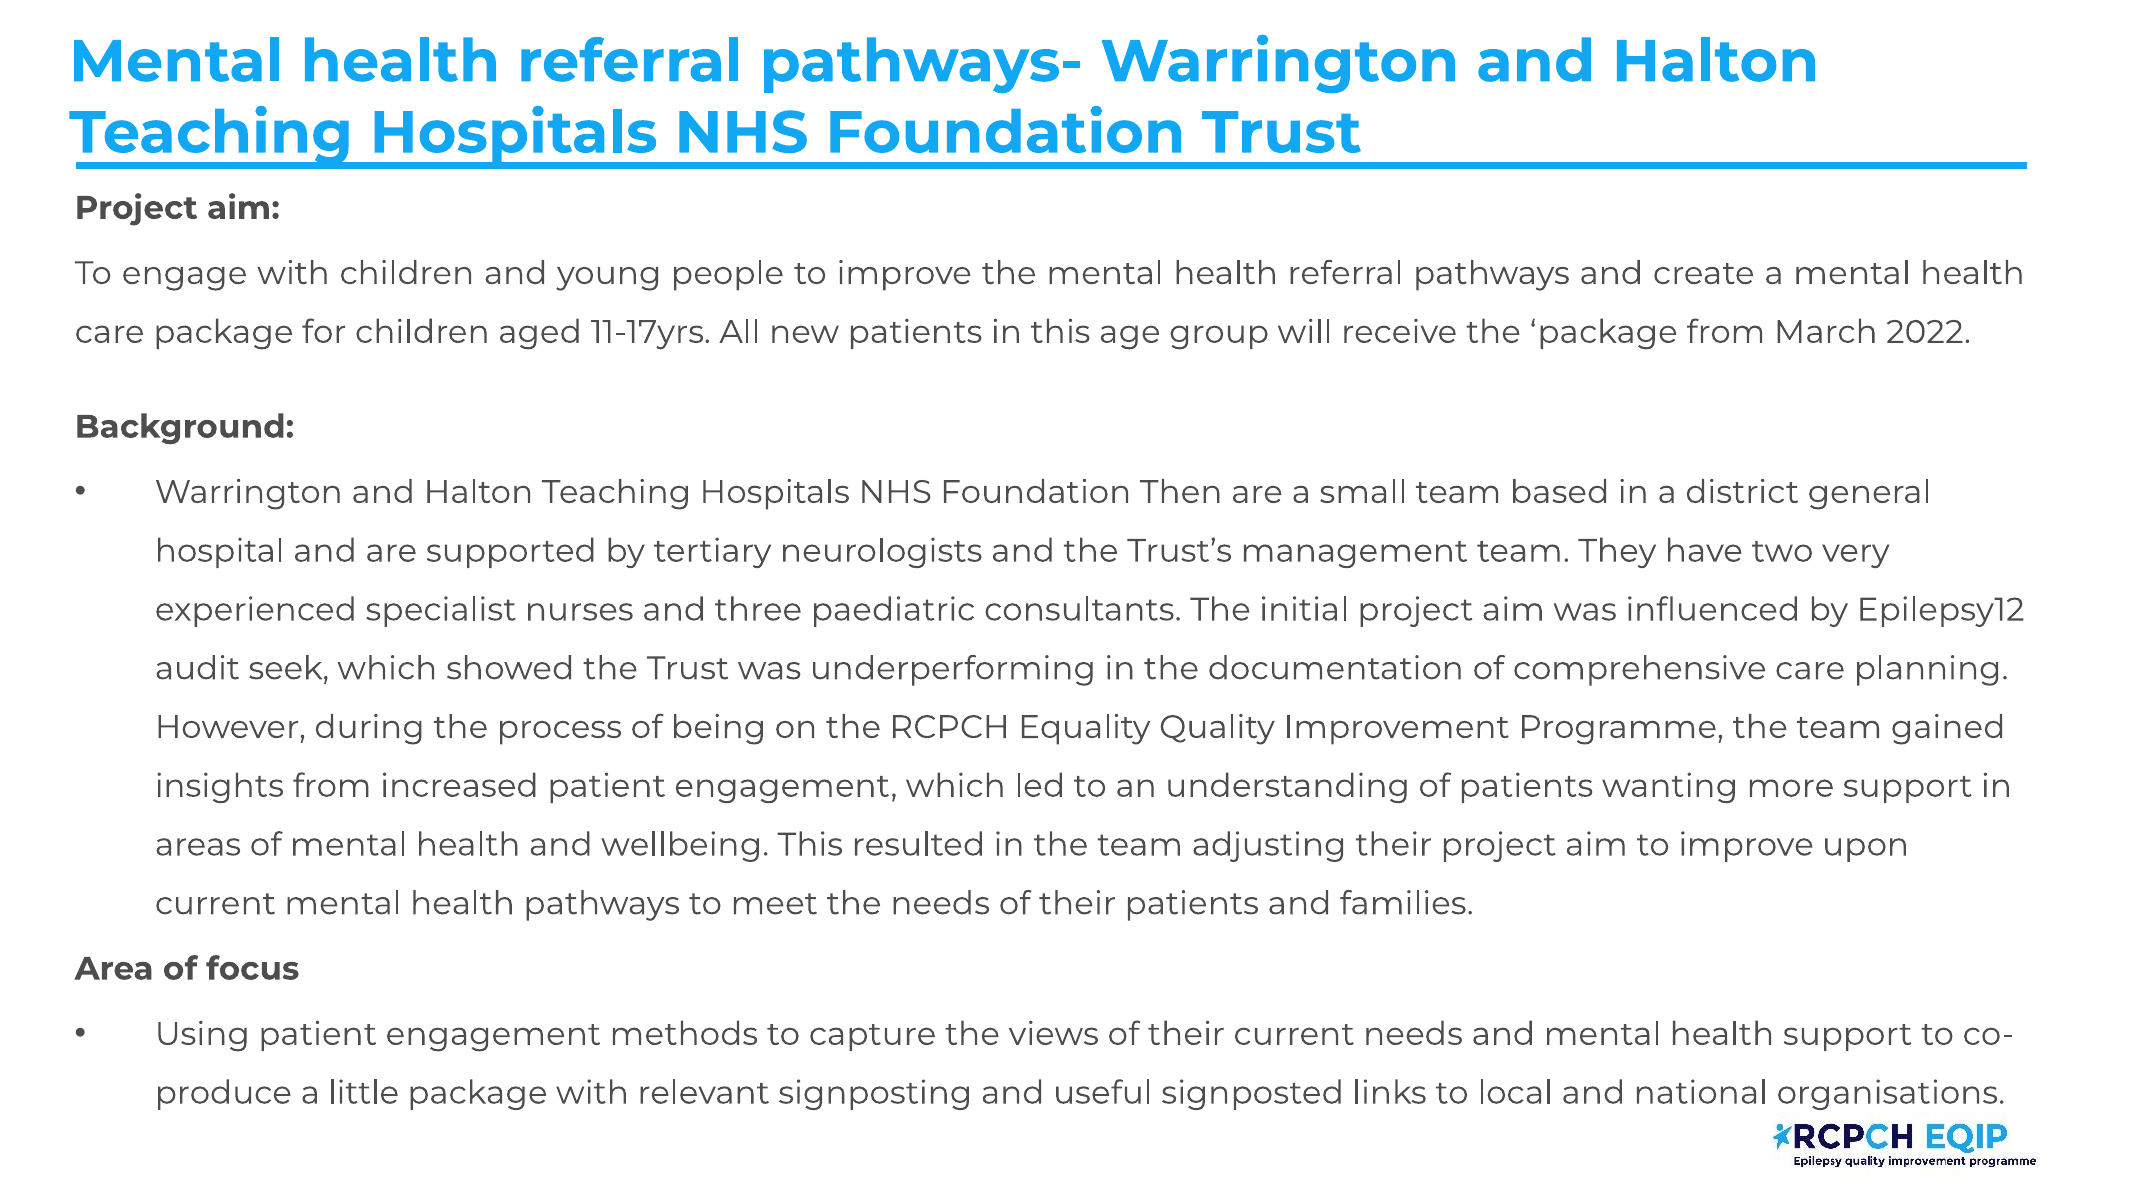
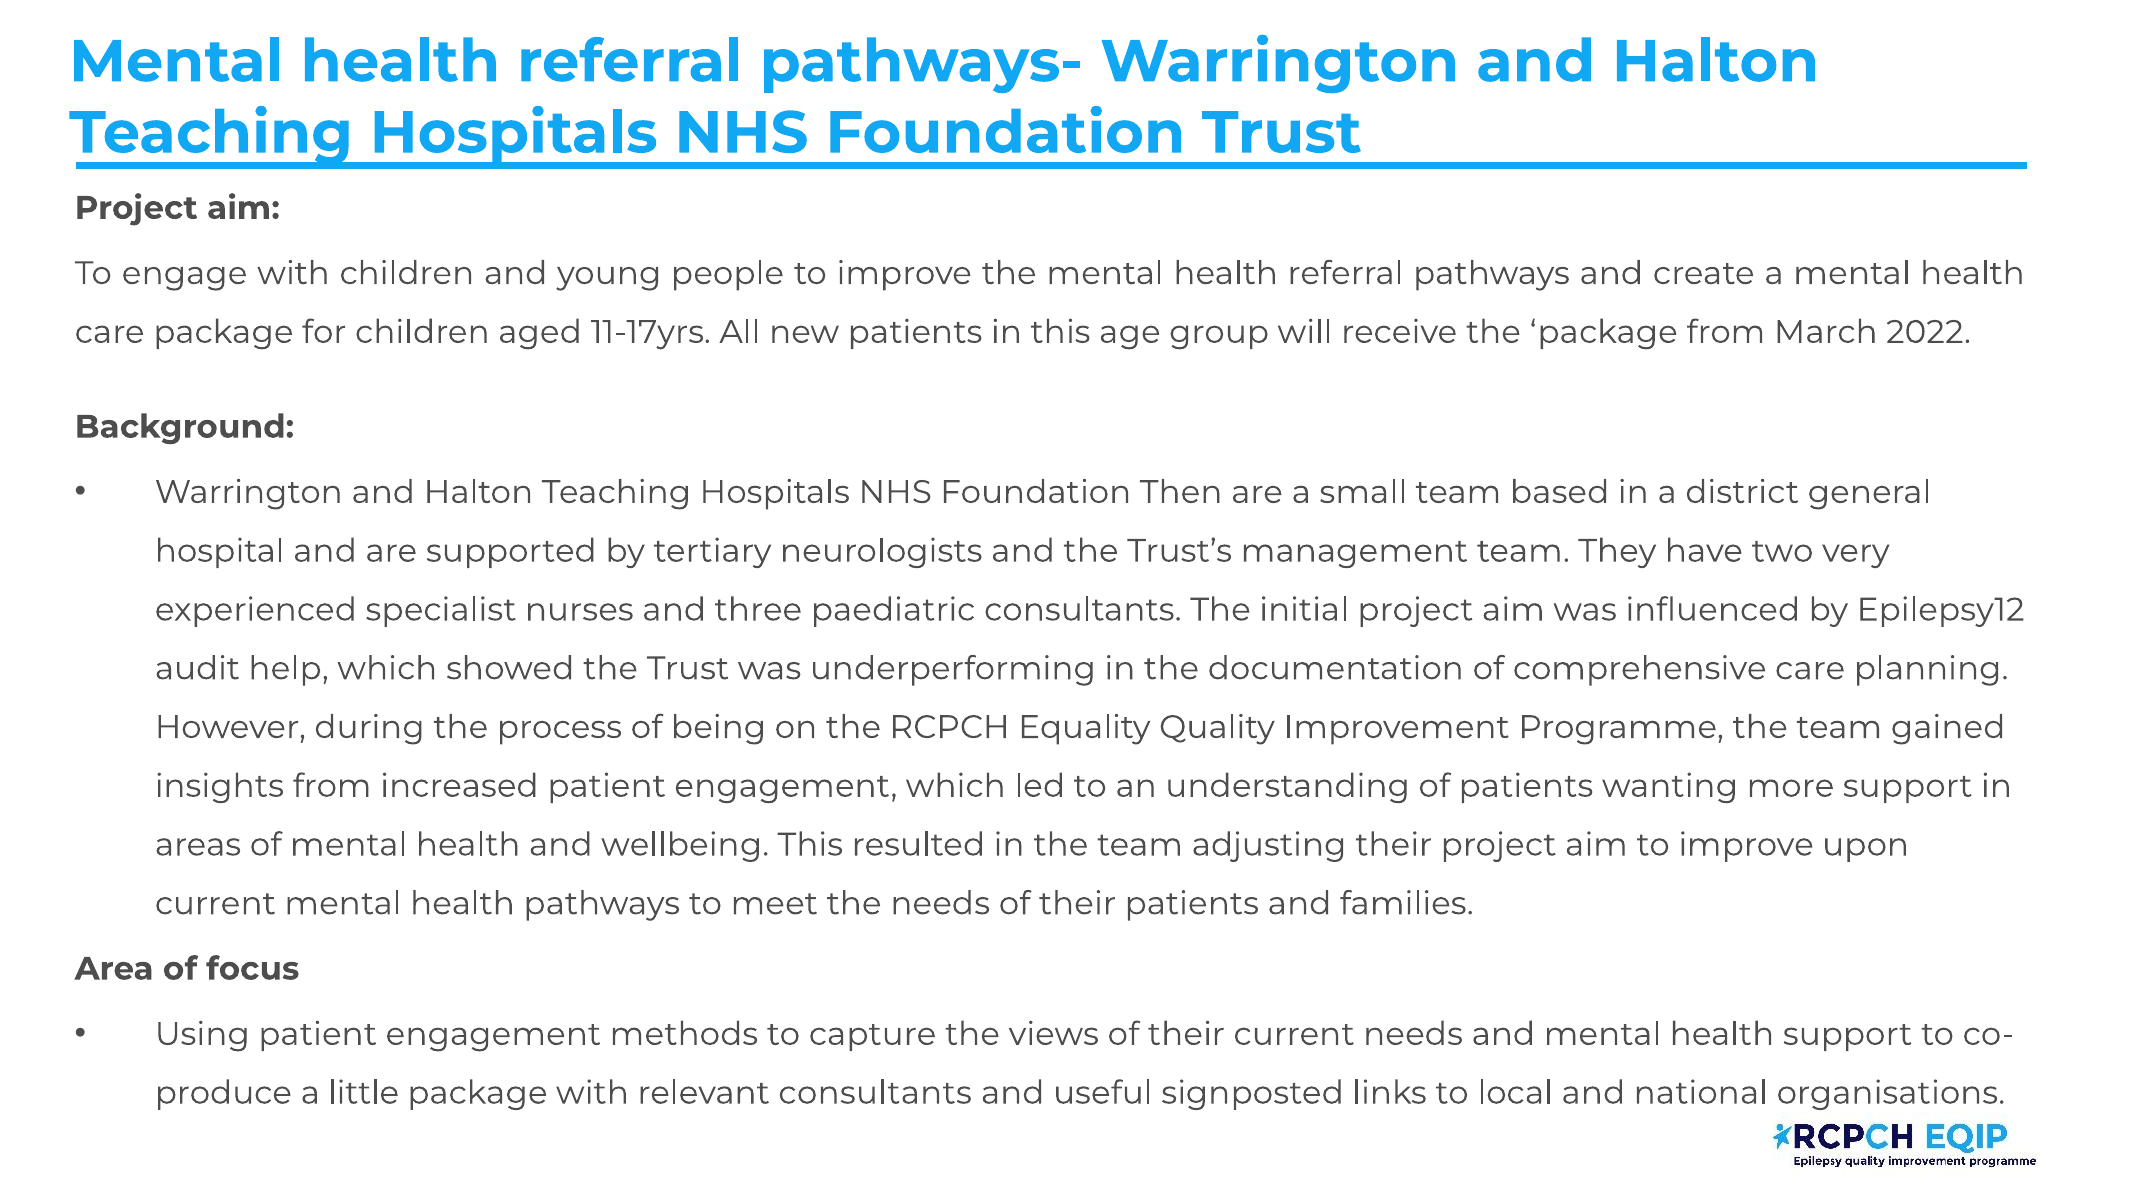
seek: seek -> help
relevant signposting: signposting -> consultants
